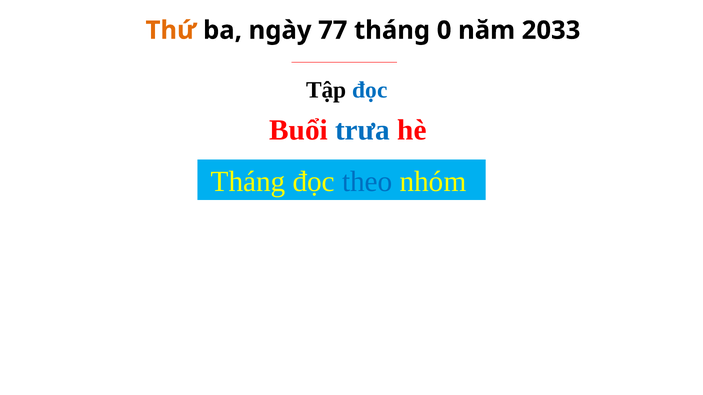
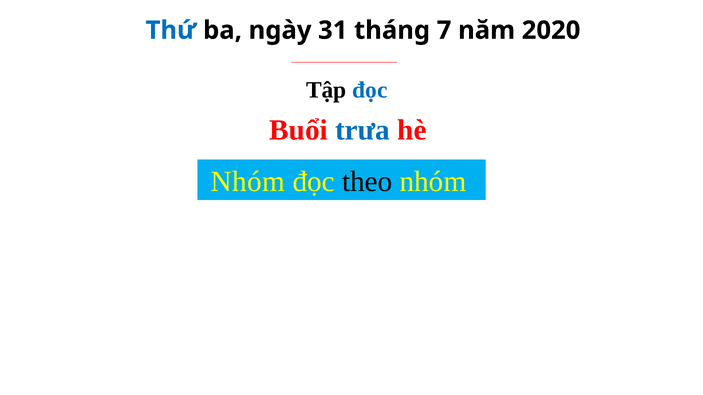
Thứ colour: orange -> blue
77: 77 -> 31
0: 0 -> 7
2033: 2033 -> 2020
Tháng at (248, 182): Tháng -> Nhóm
theo colour: blue -> black
